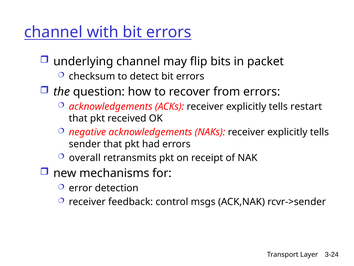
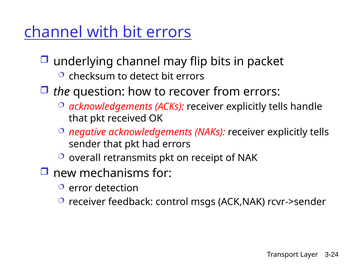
restart: restart -> handle
